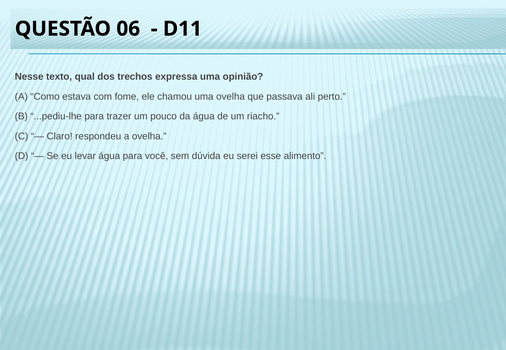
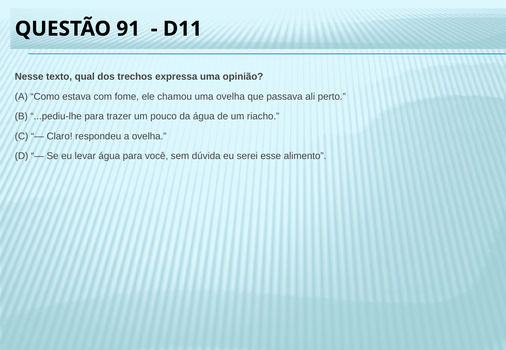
06: 06 -> 91
